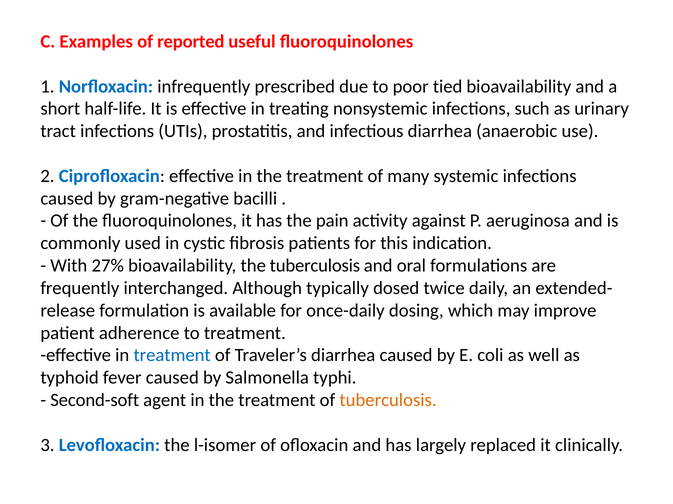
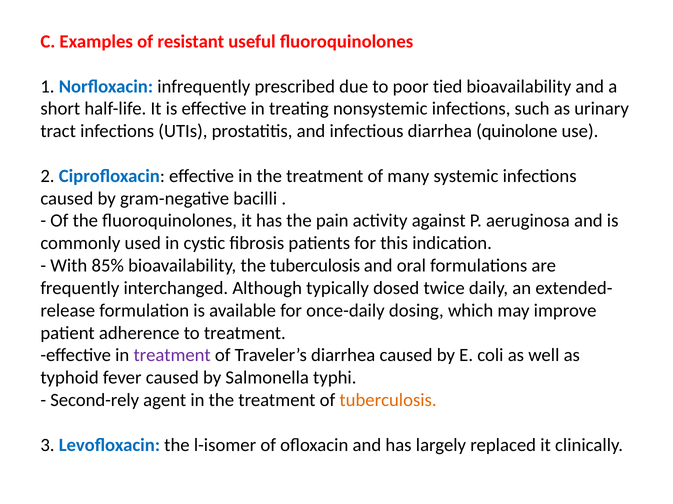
reported: reported -> resistant
anaerobic: anaerobic -> quinolone
27%: 27% -> 85%
treatment at (172, 356) colour: blue -> purple
Second-soft: Second-soft -> Second-rely
